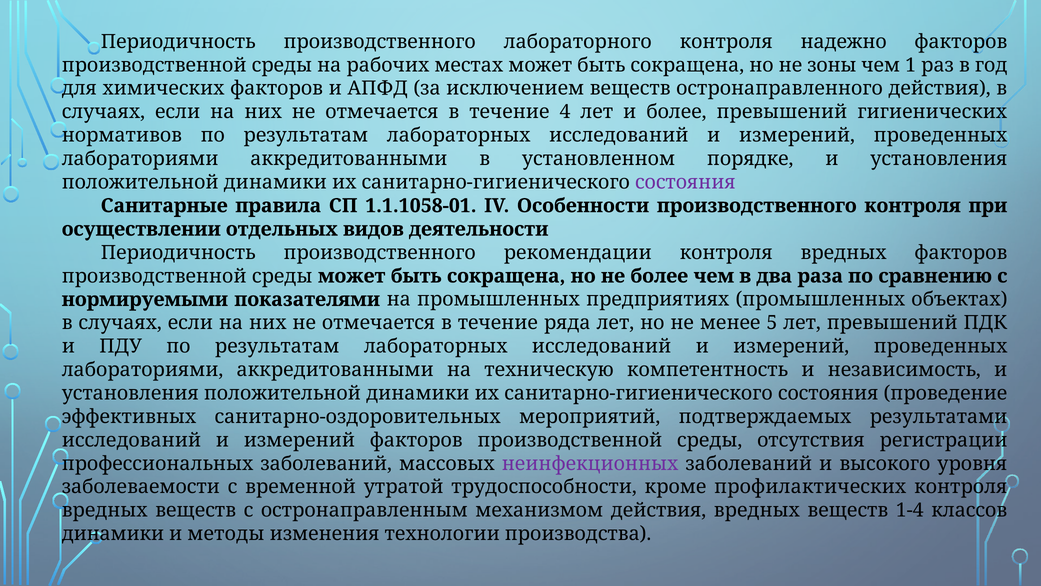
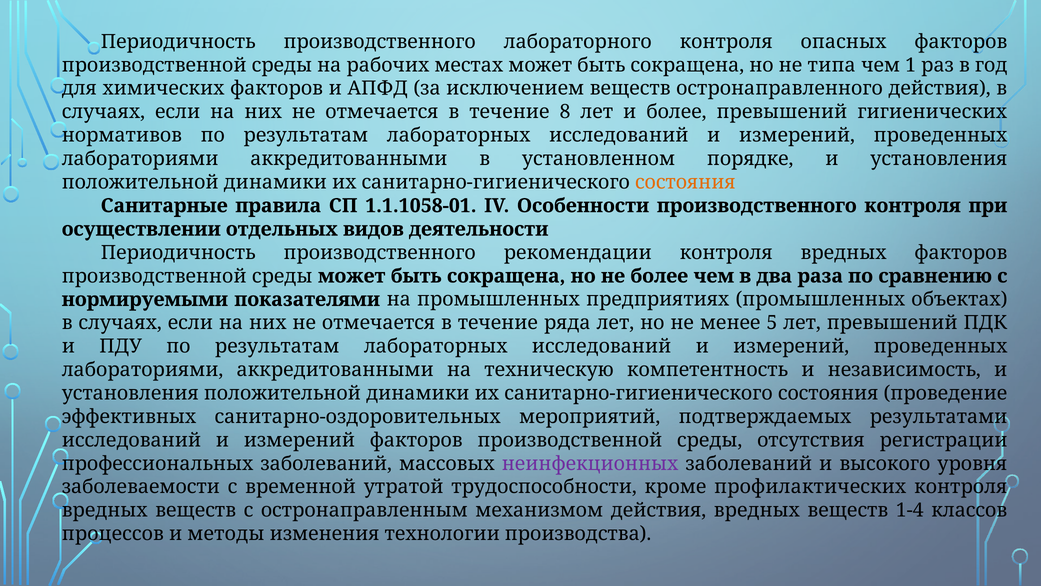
надежно: надежно -> опасных
зоны: зоны -> типа
4: 4 -> 8
состояния at (685, 182) colour: purple -> orange
динамики at (113, 534): динамики -> процессов
